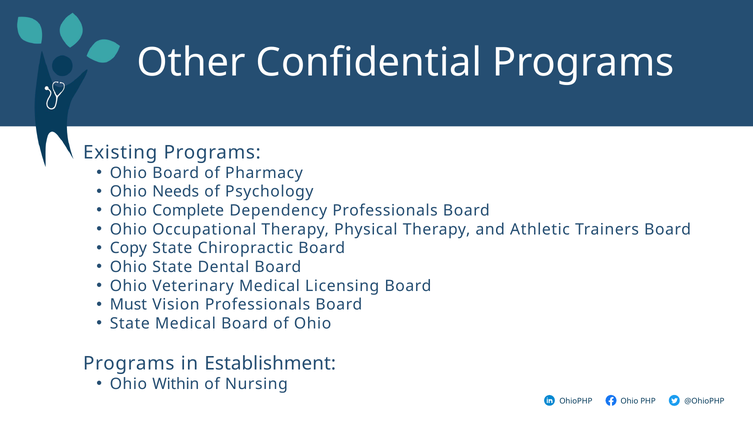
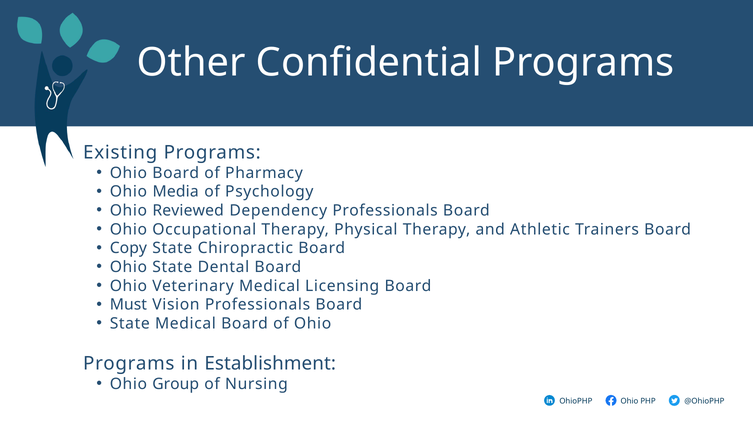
Needs: Needs -> Media
Complete: Complete -> Reviewed
Within: Within -> Group
